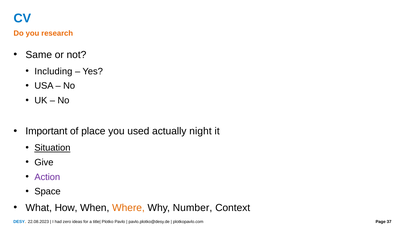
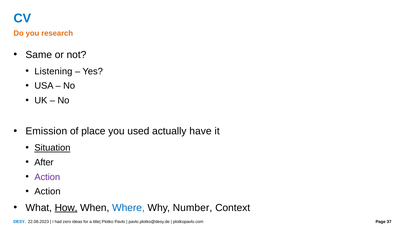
Including: Including -> Listening
Important: Important -> Emission
night: night -> have
Give: Give -> After
Space at (48, 191): Space -> Action
How underline: none -> present
Where colour: orange -> blue
